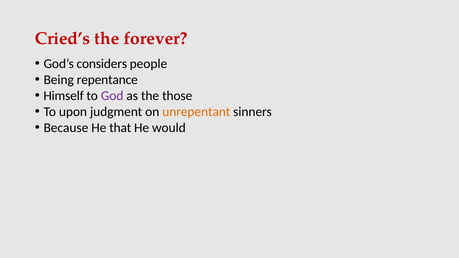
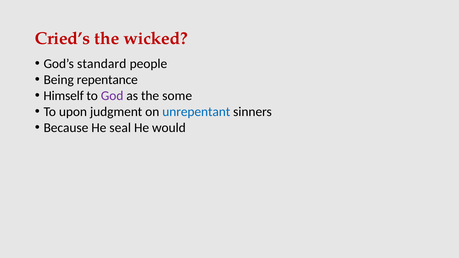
forever: forever -> wicked
considers: considers -> standard
those: those -> some
unrepentant colour: orange -> blue
that: that -> seal
